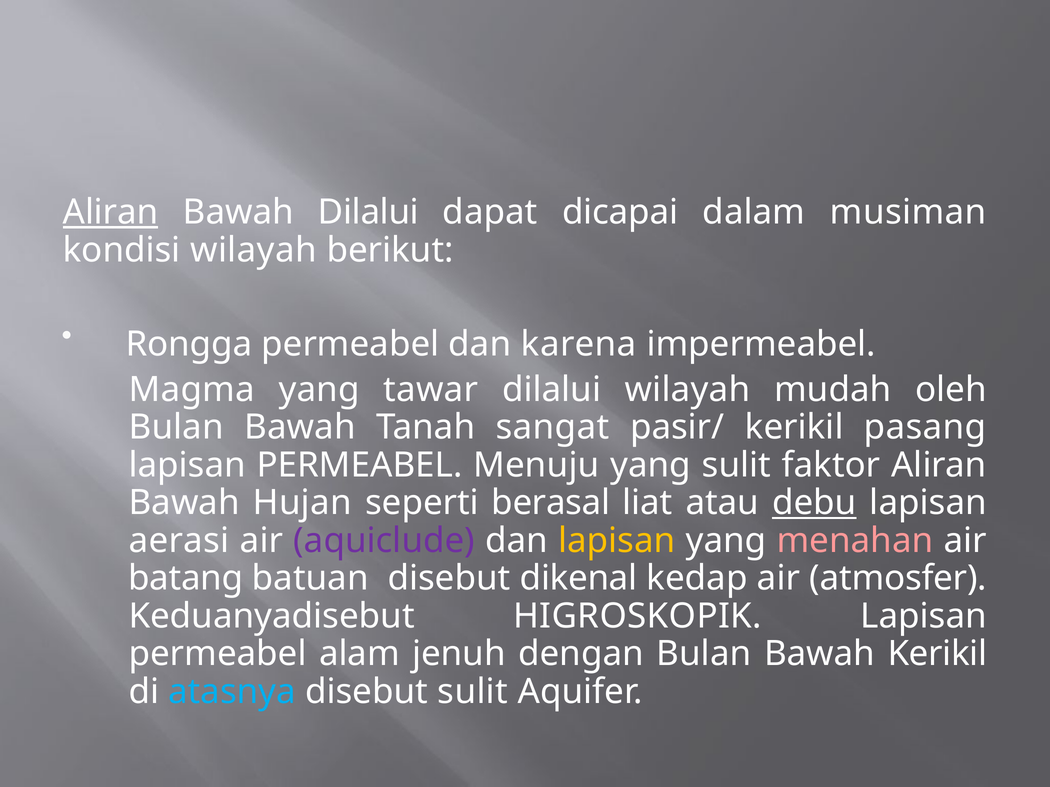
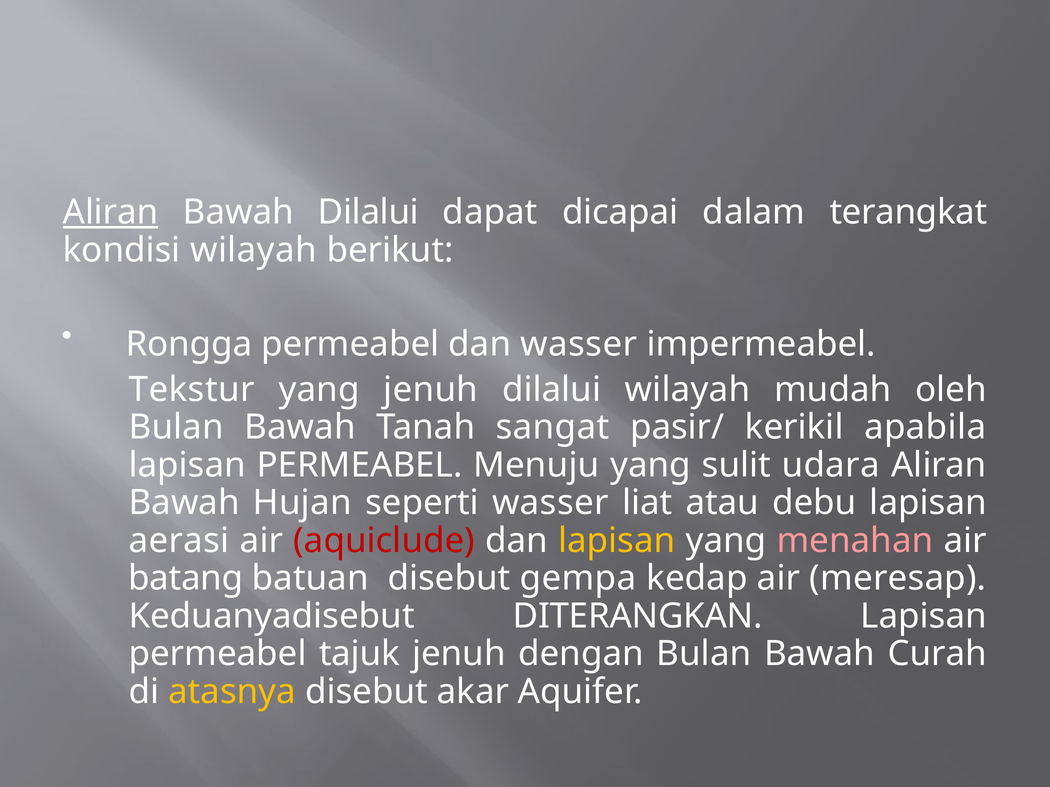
musiman: musiman -> terangkat
dan karena: karena -> wasser
Magma: Magma -> Tekstur
yang tawar: tawar -> jenuh
pasang: pasang -> apabila
faktor: faktor -> udara
seperti berasal: berasal -> wasser
debu underline: present -> none
aquiclude colour: purple -> red
dikenal: dikenal -> gempa
atmosfer: atmosfer -> meresap
HIGROSKOPIK: HIGROSKOPIK -> DITERANGKAN
alam: alam -> tajuk
Bawah Kerikil: Kerikil -> Curah
atasnya colour: light blue -> yellow
disebut sulit: sulit -> akar
